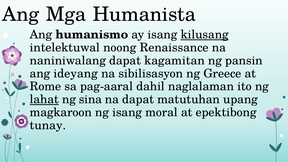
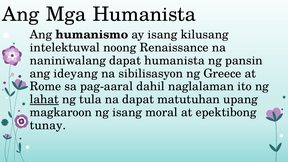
kilusang underline: present -> none
dapat kagamitan: kagamitan -> humanista
sina: sina -> tula
